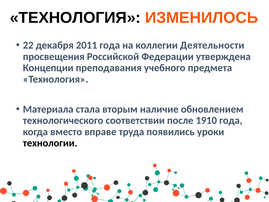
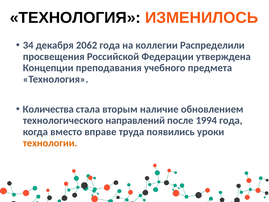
22: 22 -> 34
2011: 2011 -> 2062
Деятельности: Деятельности -> Распределили
Материала: Материала -> Количества
соответствии: соответствии -> направлений
1910: 1910 -> 1994
технологии colour: black -> orange
